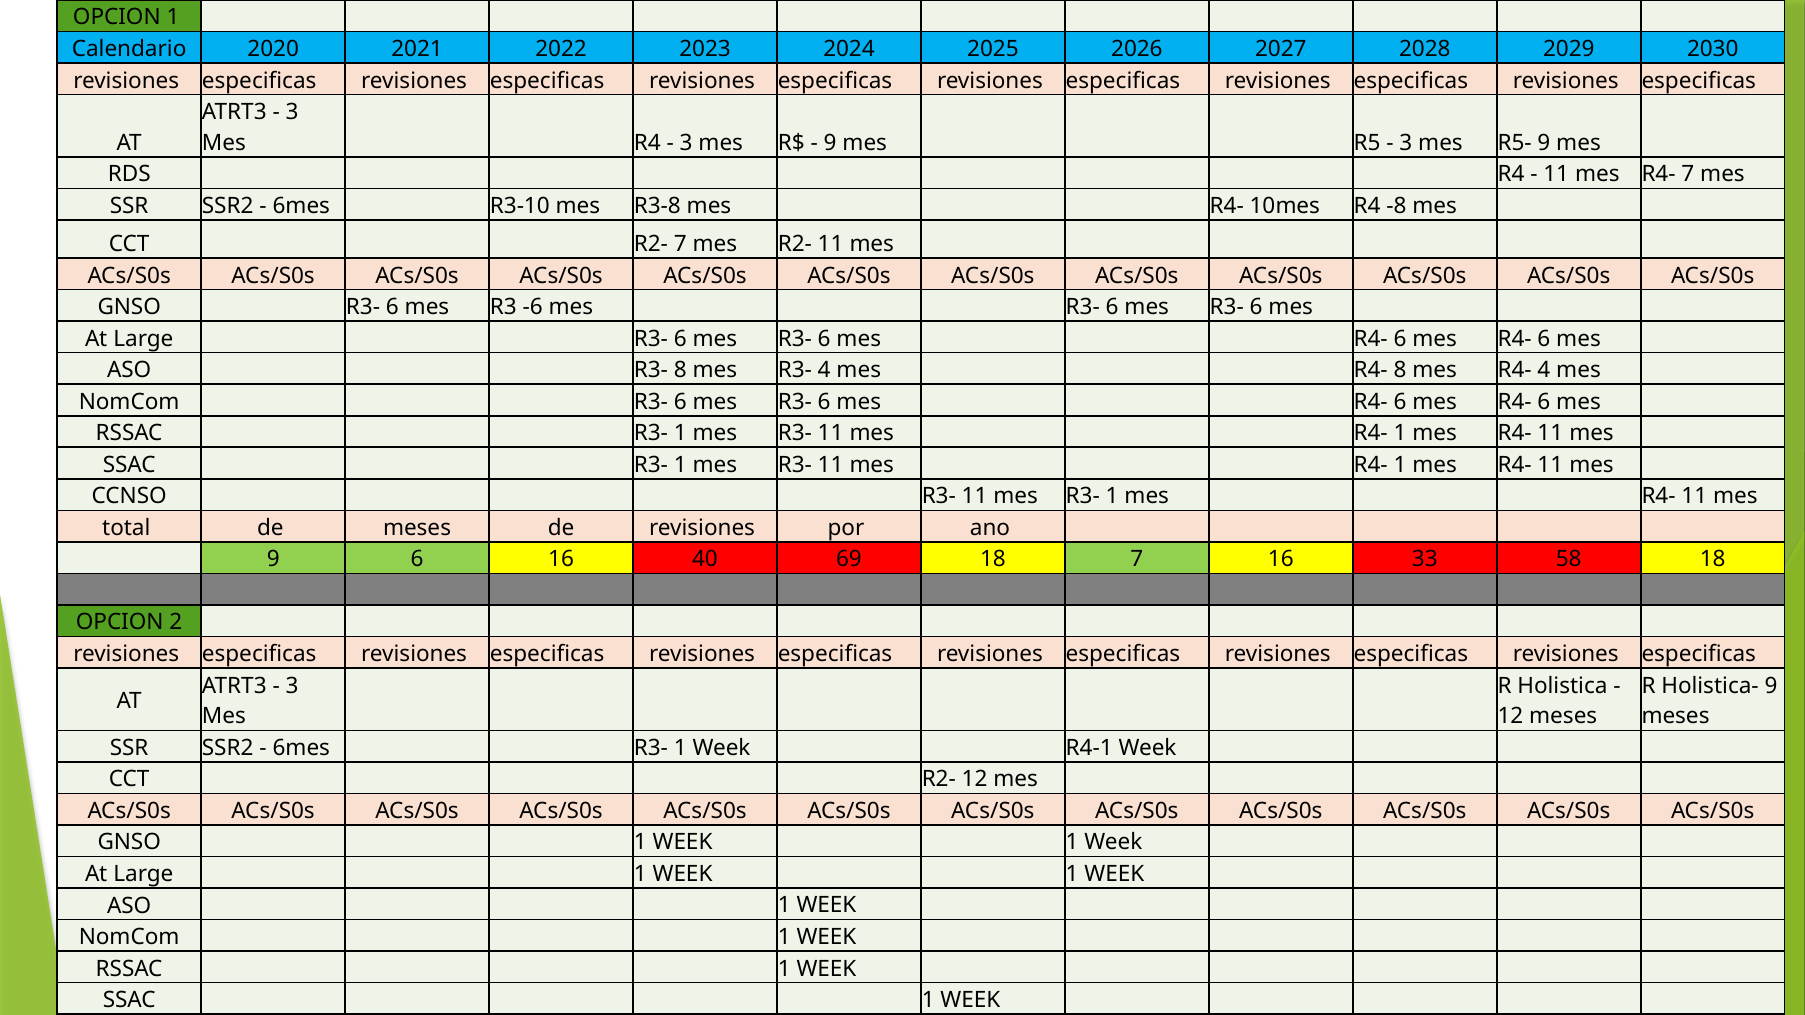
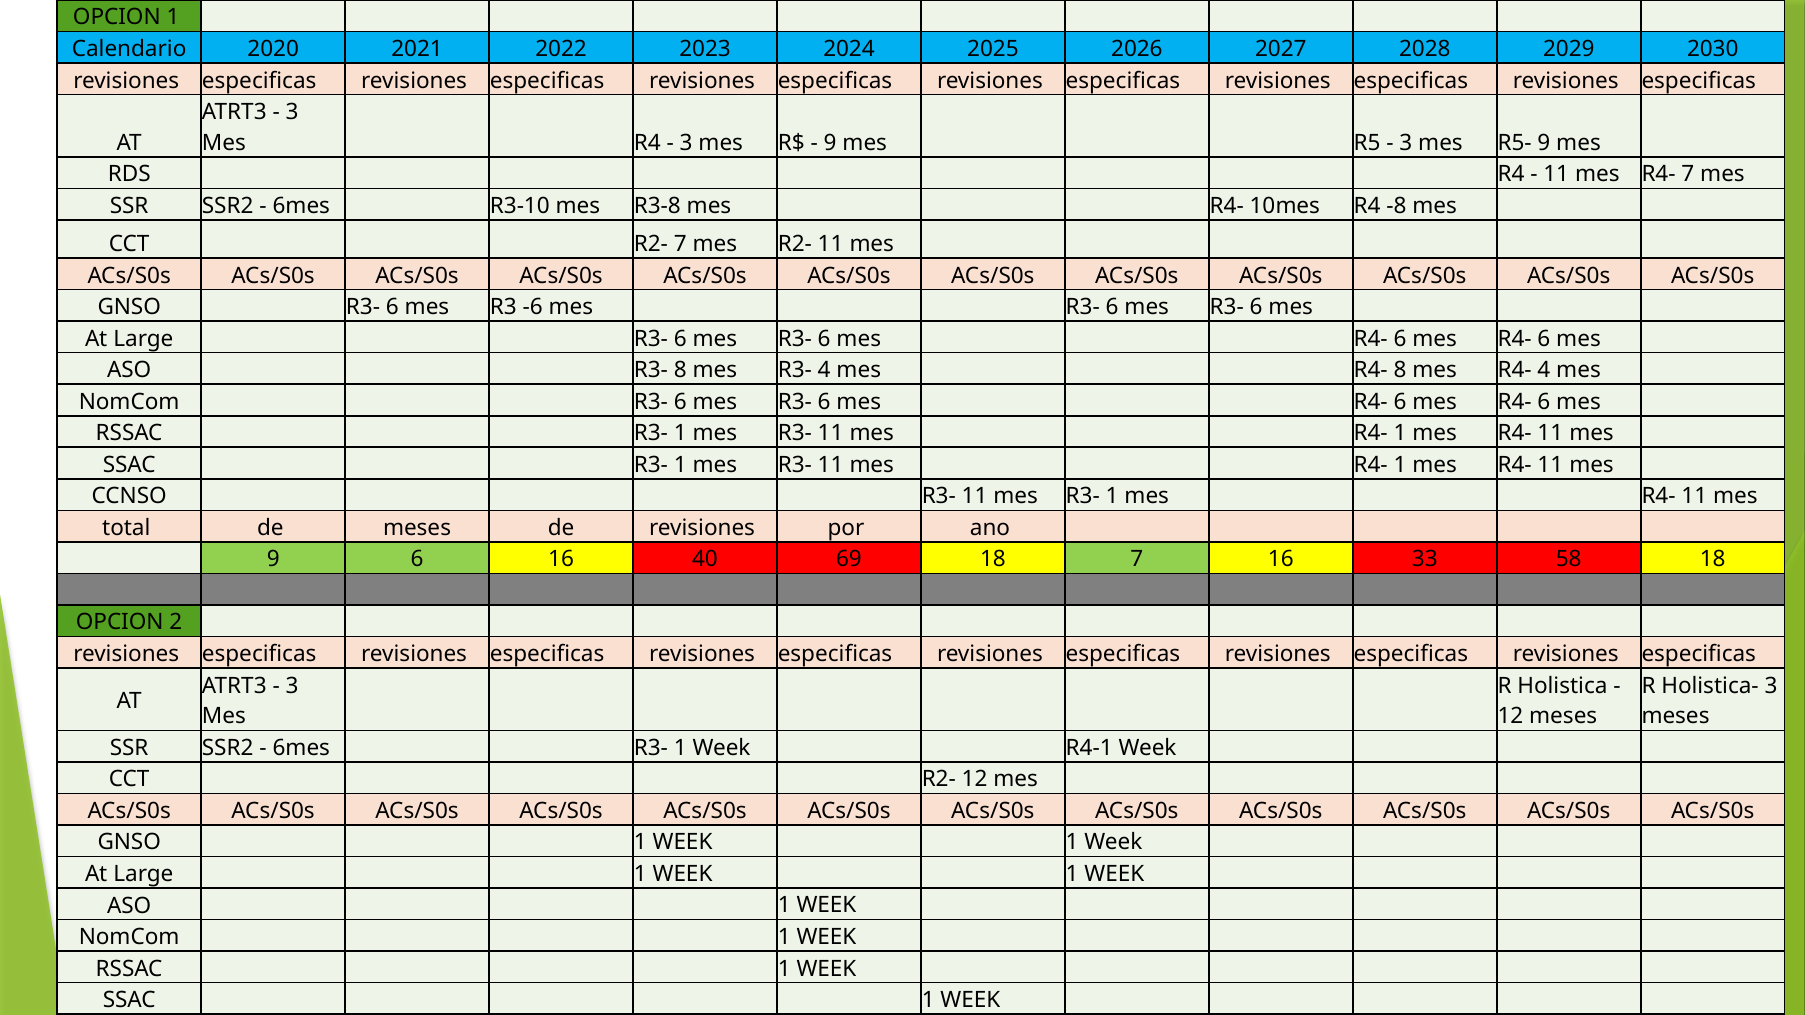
Holistica- 9: 9 -> 3
